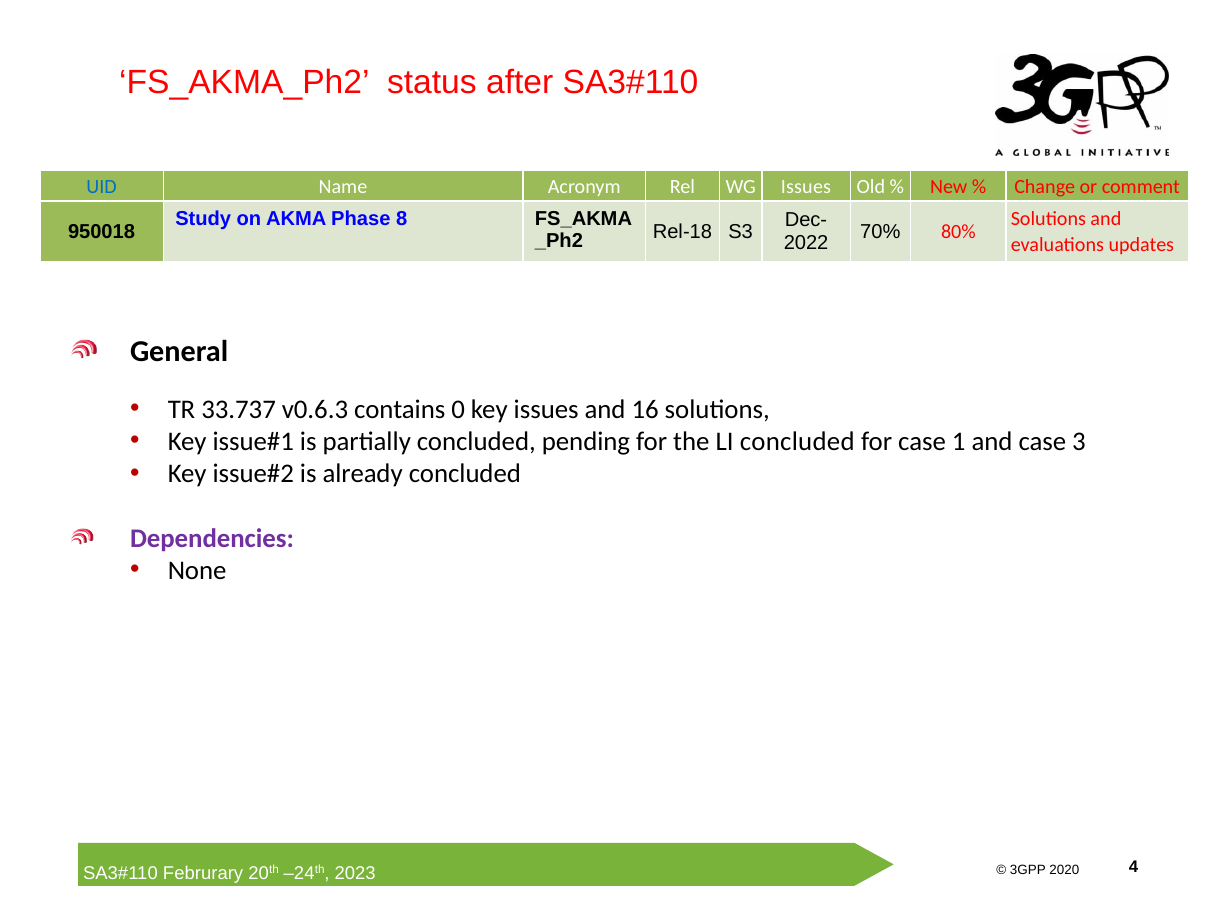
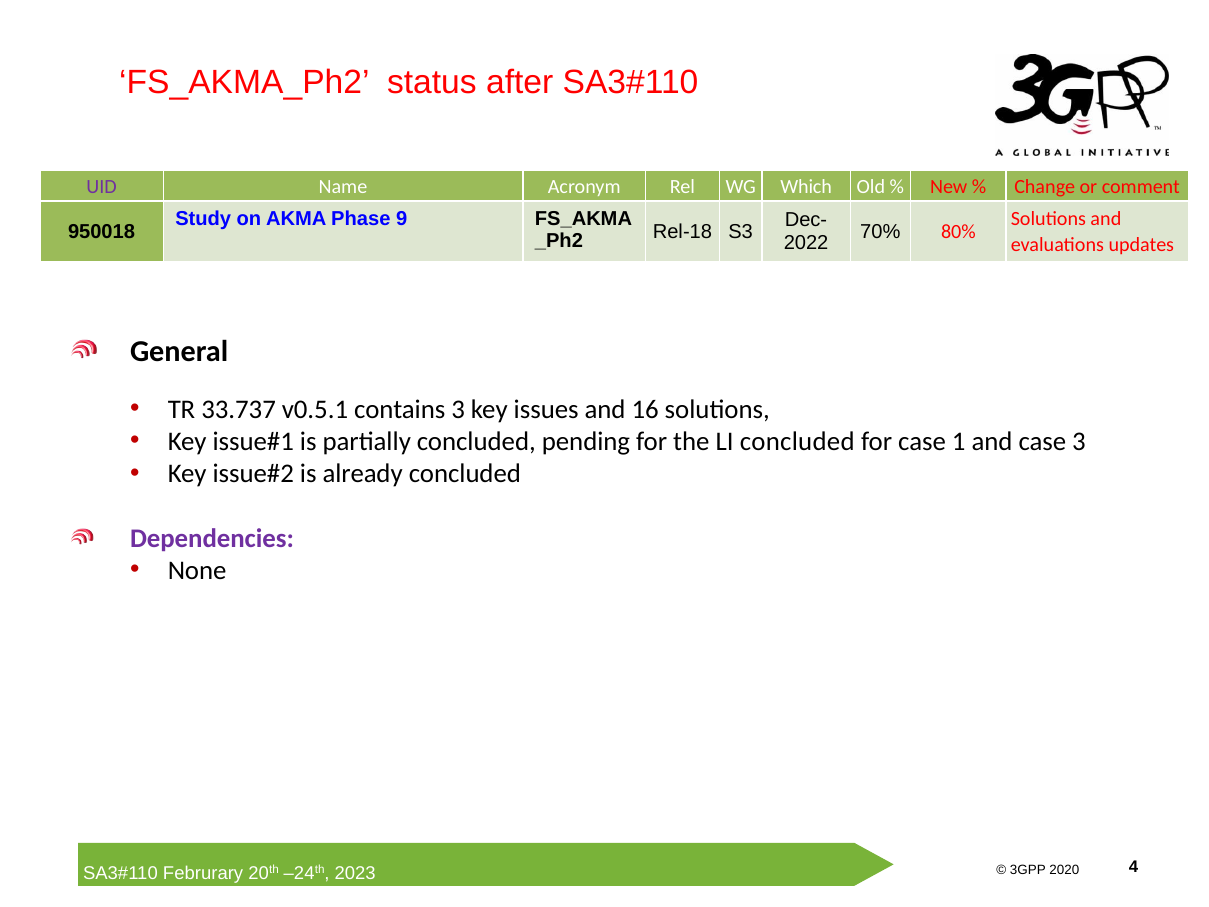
UID colour: blue -> purple
WG Issues: Issues -> Which
8: 8 -> 9
v0.6.3: v0.6.3 -> v0.5.1
contains 0: 0 -> 3
